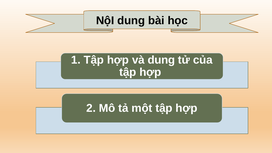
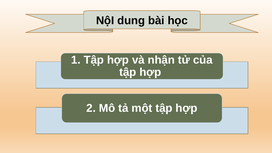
và dung: dung -> nhận
